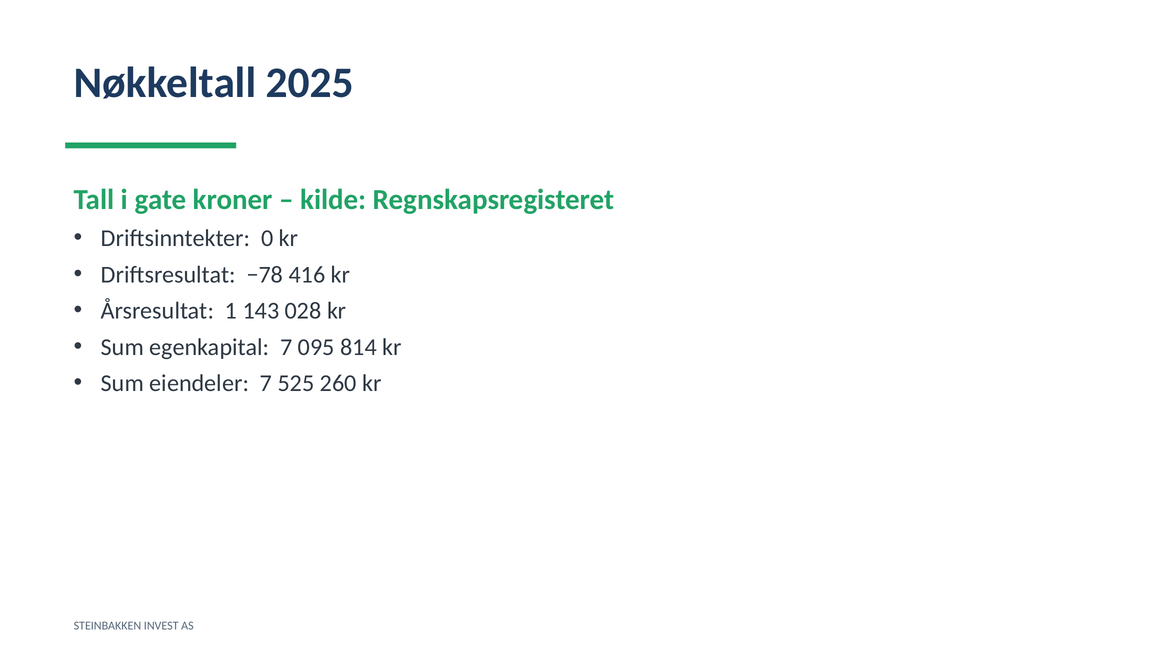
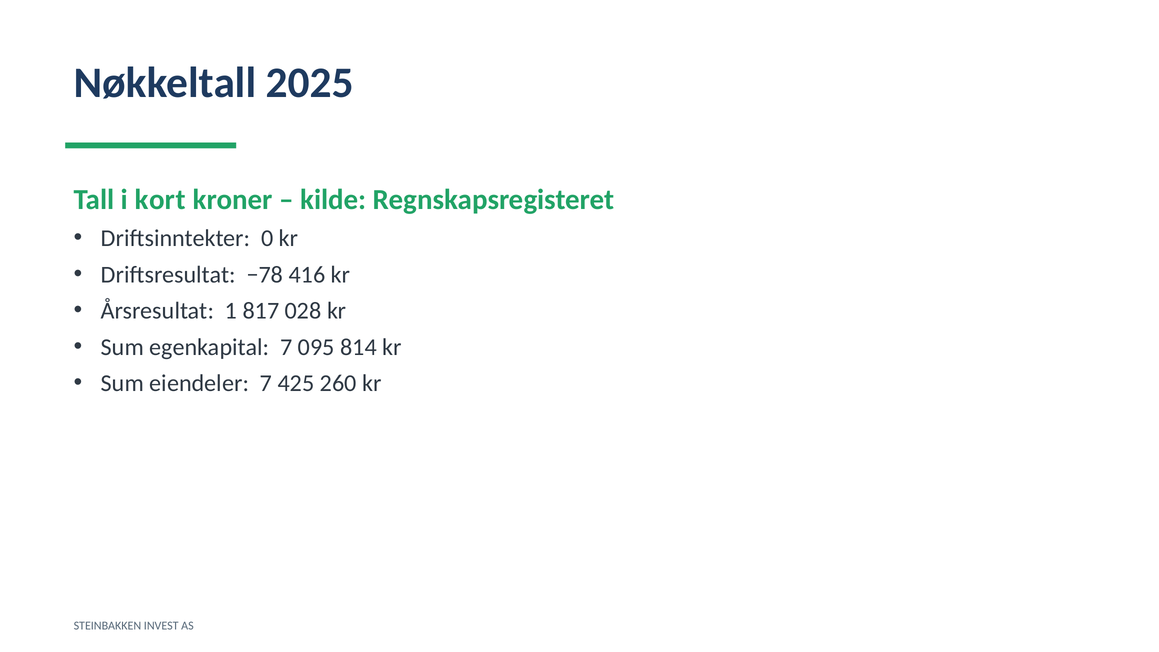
gate: gate -> kort
143: 143 -> 817
525: 525 -> 425
